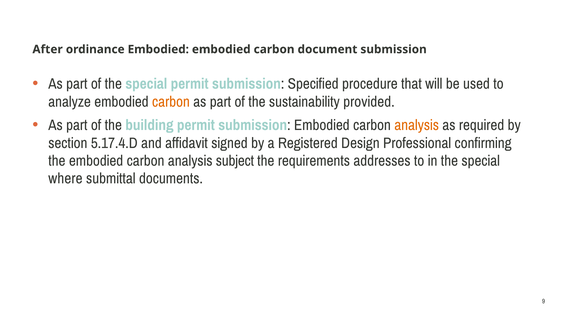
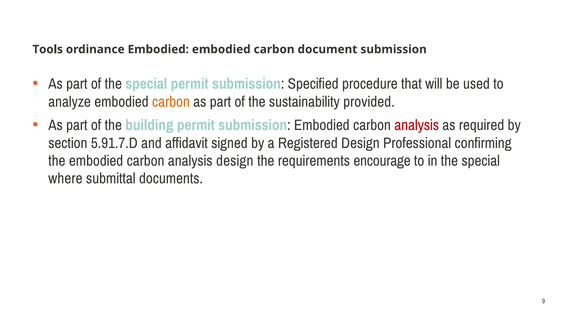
After: After -> Tools
analysis at (417, 125) colour: orange -> red
5.17.4.D: 5.17.4.D -> 5.91.7.D
analysis subject: subject -> design
addresses: addresses -> encourage
